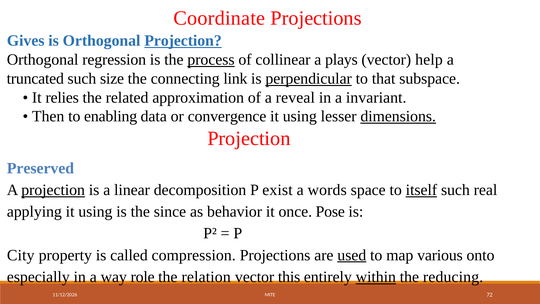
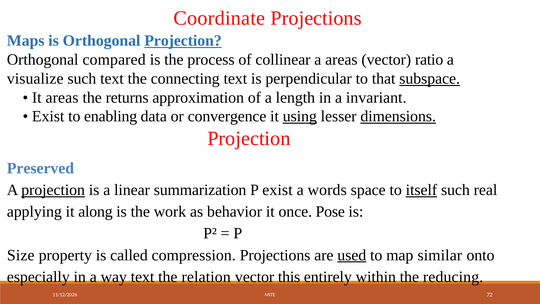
Gives: Gives -> Maps
regression: regression -> compared
process underline: present -> none
a plays: plays -> areas
help: help -> ratio
truncated: truncated -> visualize
such size: size -> text
connecting link: link -> text
perpendicular underline: present -> none
subspace underline: none -> present
It relies: relies -> areas
related: related -> returns
reveal: reveal -> length
Then at (48, 116): Then -> Exist
using at (300, 116) underline: none -> present
decomposition: decomposition -> summarization
applying it using: using -> along
since: since -> work
City: City -> Size
various: various -> similar
way role: role -> text
within underline: present -> none
